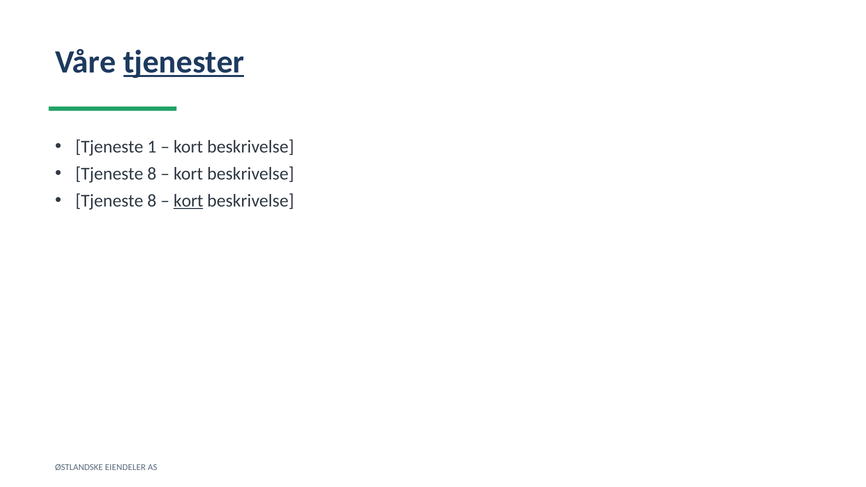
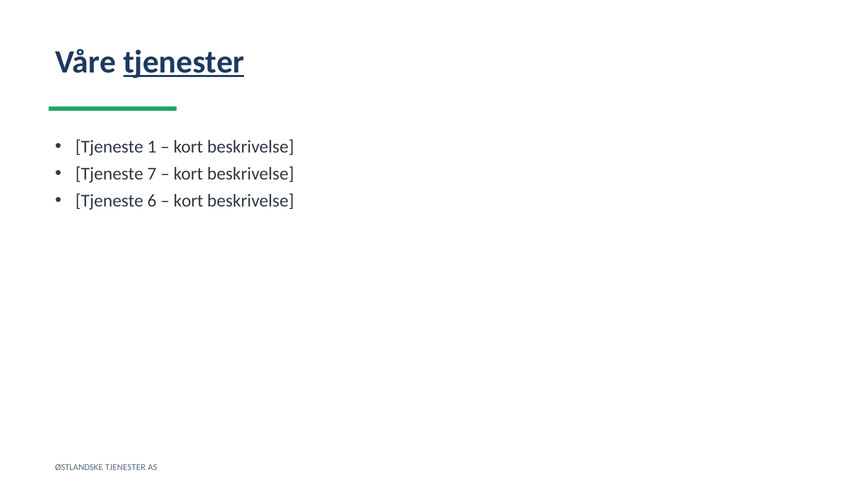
8 at (152, 174): 8 -> 7
8 at (152, 201): 8 -> 6
kort at (188, 201) underline: present -> none
ØSTLANDSKE EIENDELER: EIENDELER -> TJENESTER
